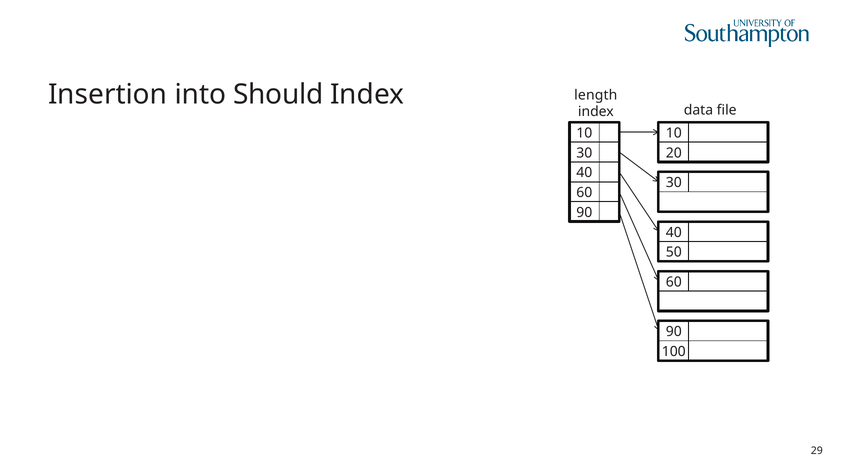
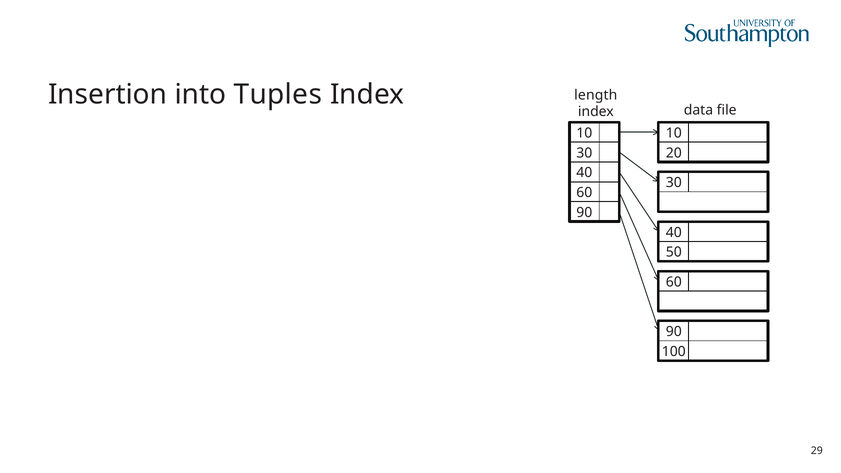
Should: Should -> Tuples
